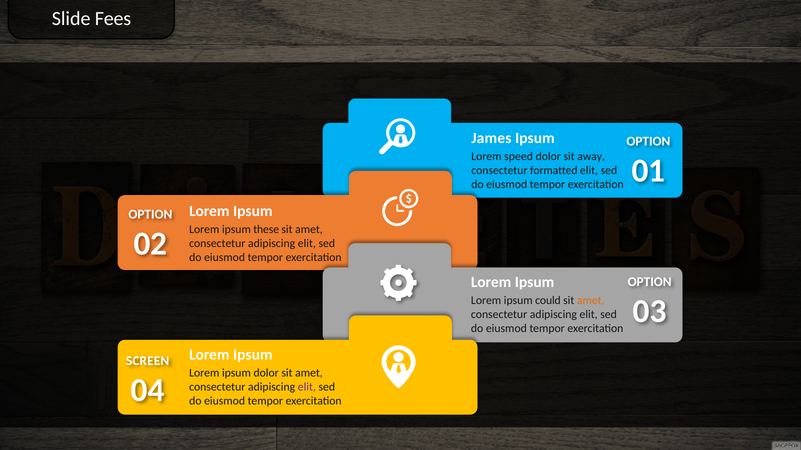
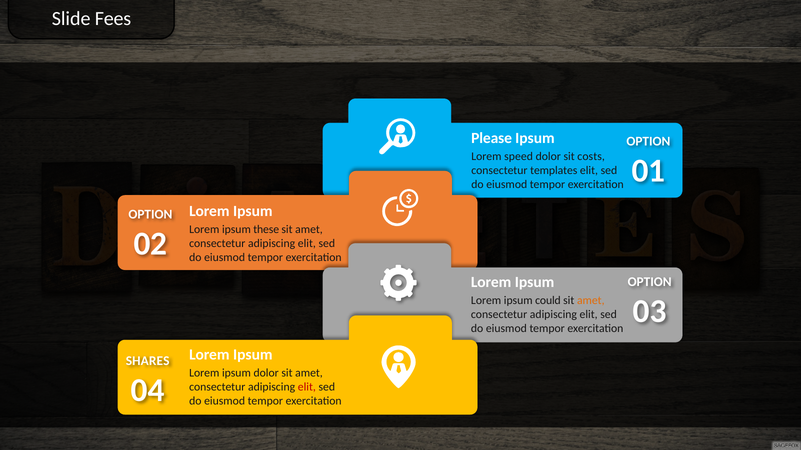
James: James -> Please
away: away -> costs
formatted: formatted -> templates
SCREEN: SCREEN -> SHARES
elit at (307, 388) colour: purple -> red
